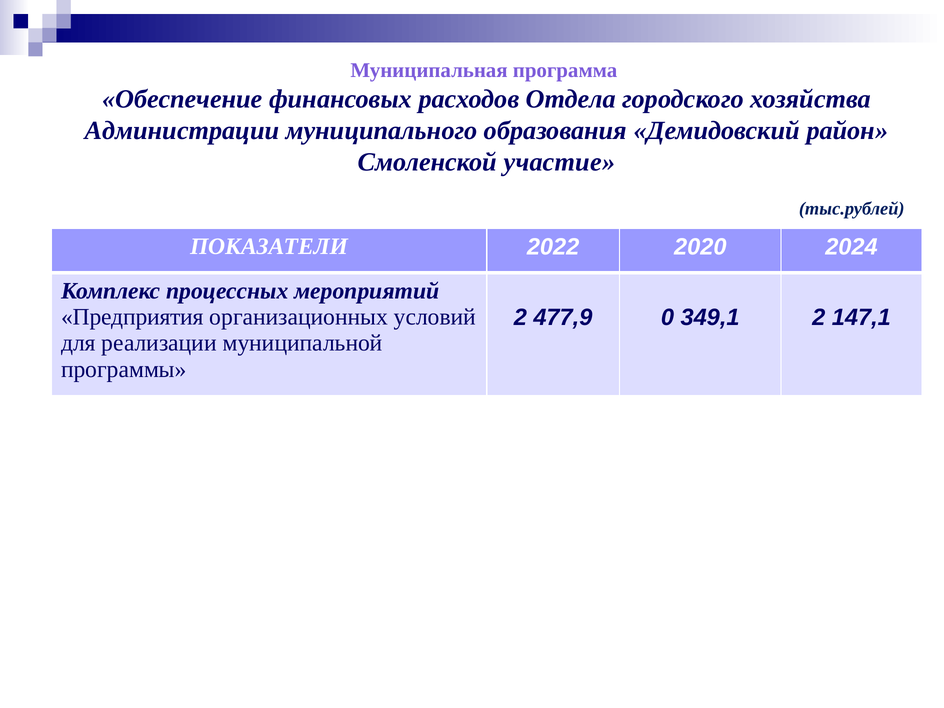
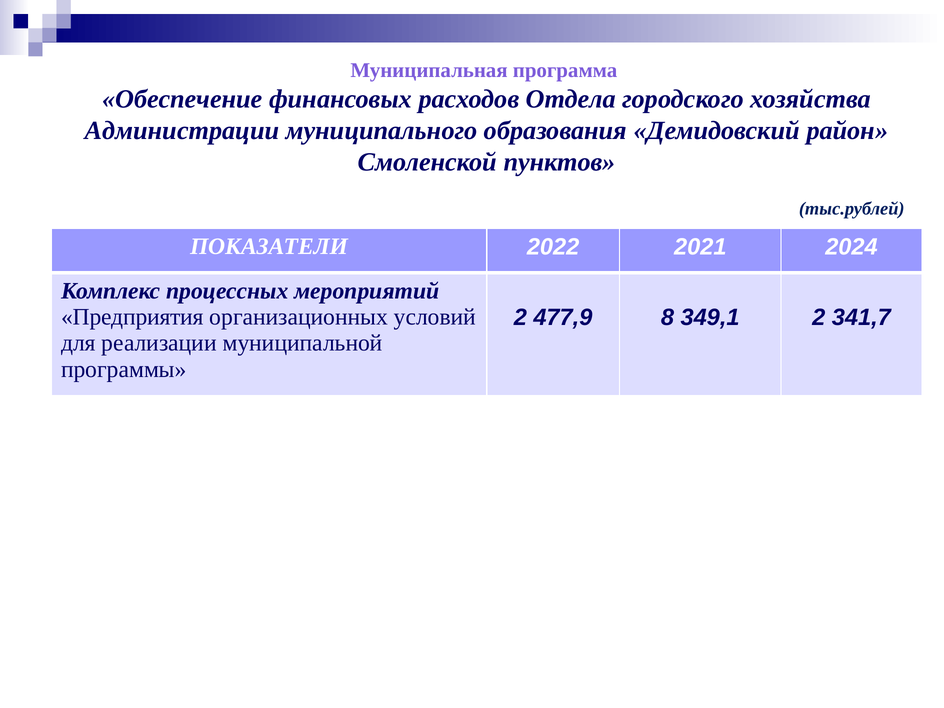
участие: участие -> пунктов
2020: 2020 -> 2021
0: 0 -> 8
147,1: 147,1 -> 341,7
